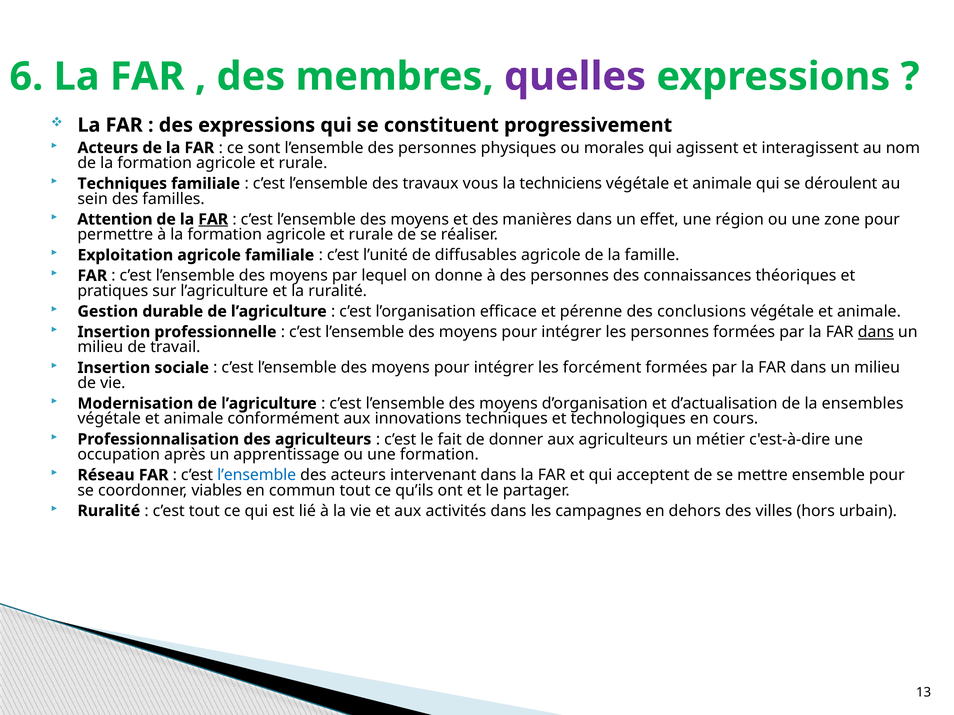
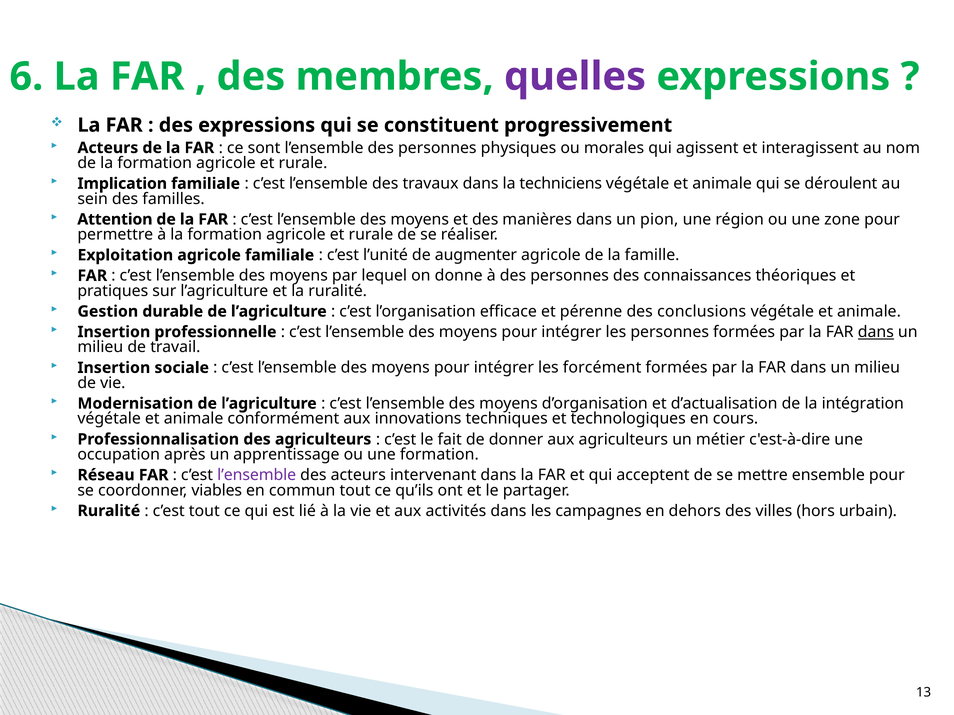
Techniques at (122, 184): Techniques -> Implication
travaux vous: vous -> dans
FAR at (213, 220) underline: present -> none
effet: effet -> pion
diffusables: diffusables -> augmenter
ensembles: ensembles -> intégration
l’ensemble at (257, 475) colour: blue -> purple
